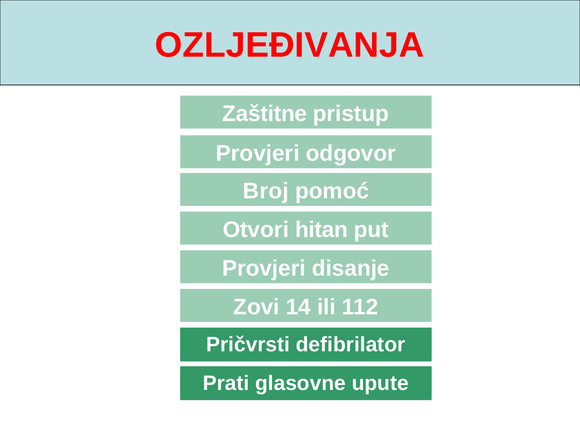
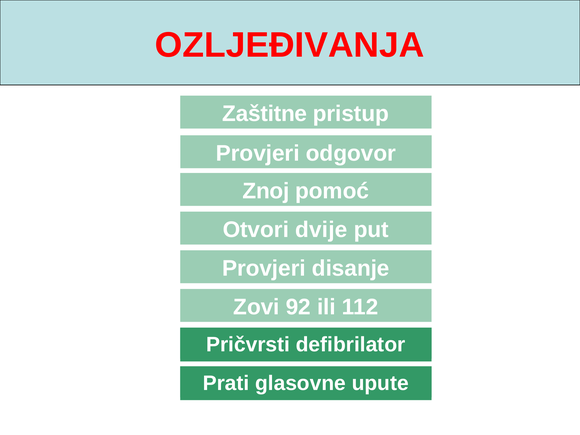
Broj: Broj -> Znoj
hitan: hitan -> dvije
14: 14 -> 92
